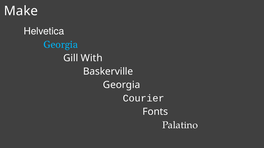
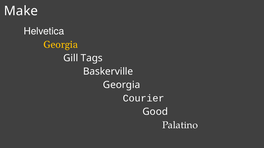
Georgia at (61, 45) colour: light blue -> yellow
With: With -> Tags
Fonts: Fonts -> Good
